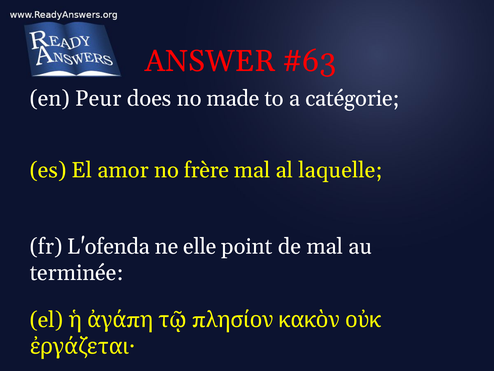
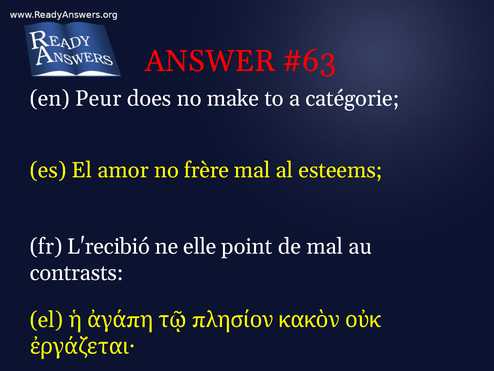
made: made -> make
laquelle: laquelle -> esteems
L'ofenda: L'ofenda -> L'recibió
terminée: terminée -> contrasts
